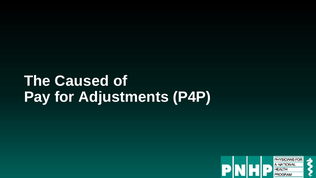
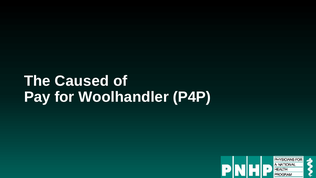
Adjustments: Adjustments -> Woolhandler
